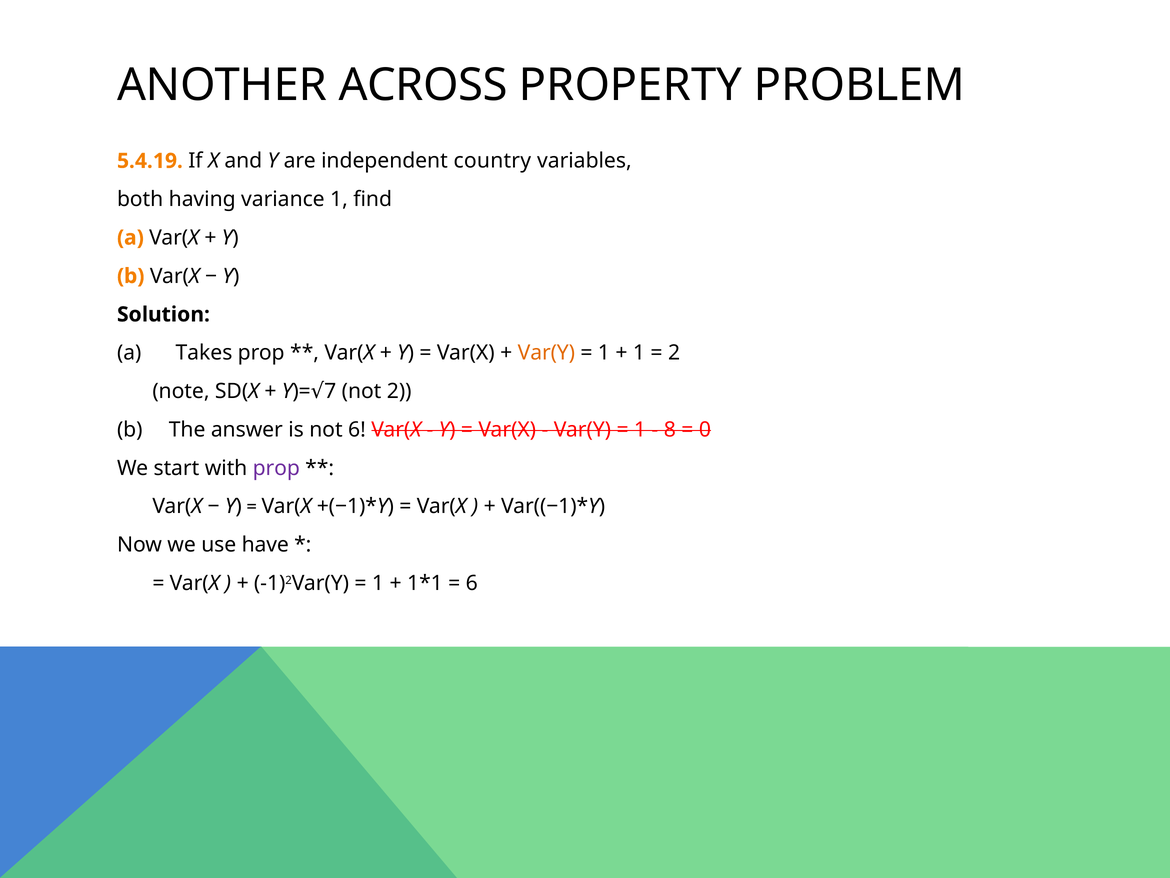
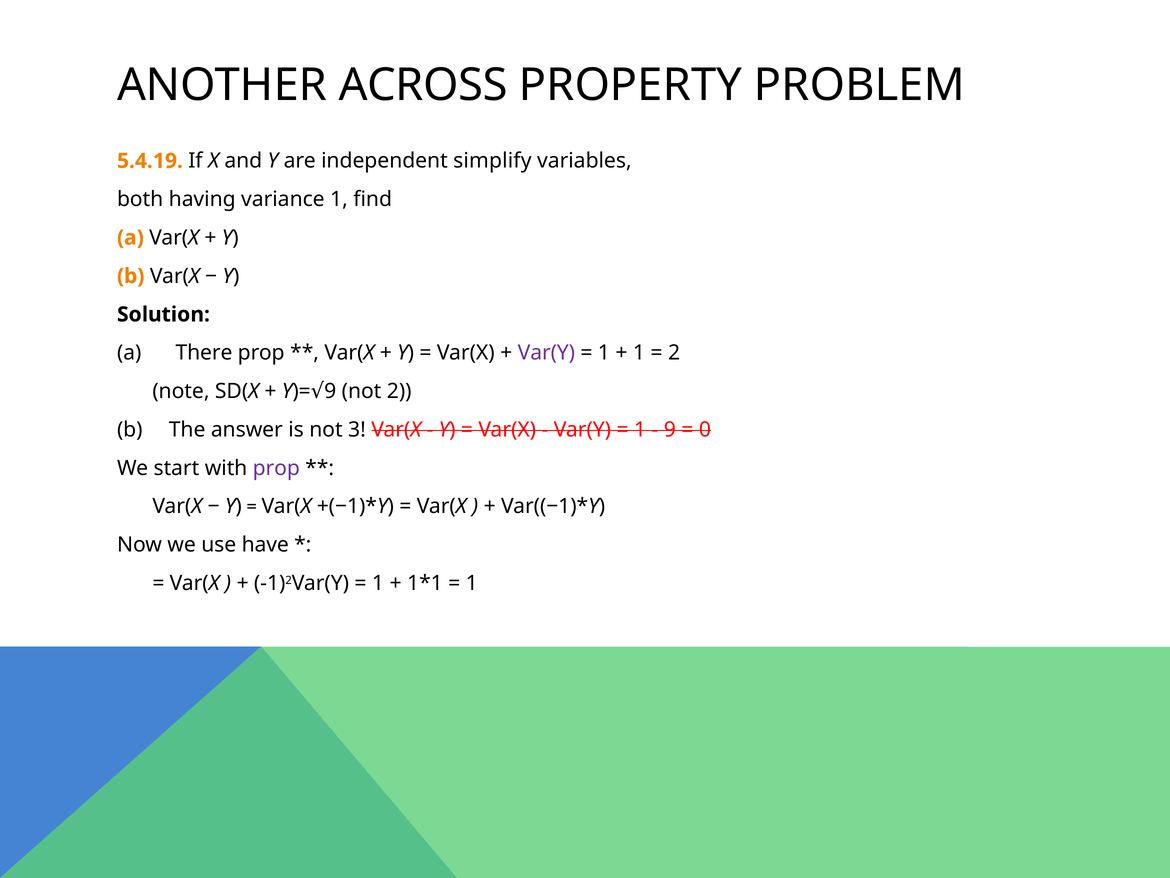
country: country -> simplify
Takes: Takes -> There
Var(Y at (546, 353) colour: orange -> purple
7 at (330, 391): 7 -> 9
not 6: 6 -> 3
8 at (670, 429): 8 -> 9
6 at (472, 583): 6 -> 1
